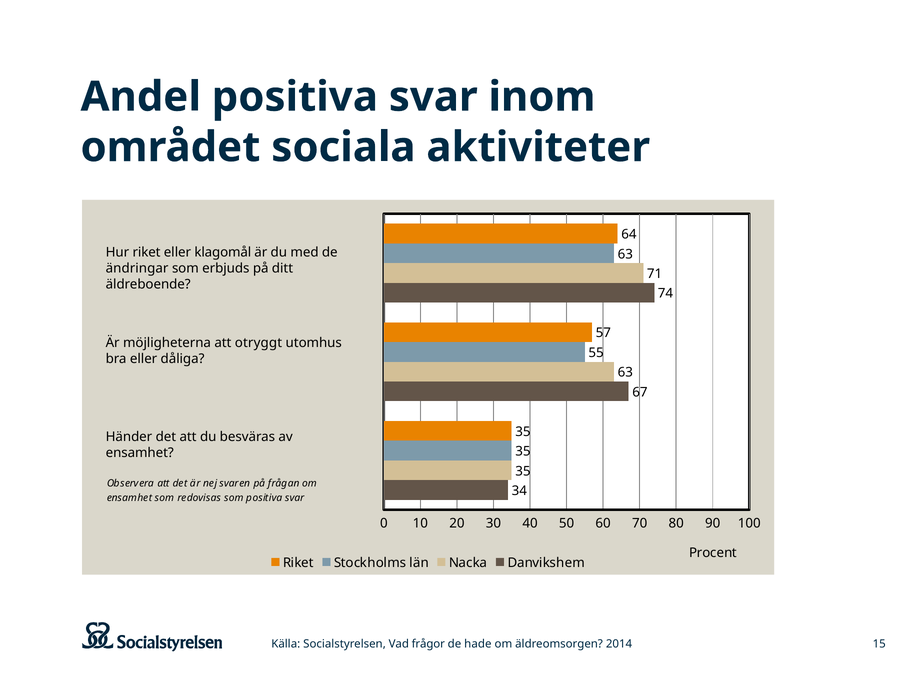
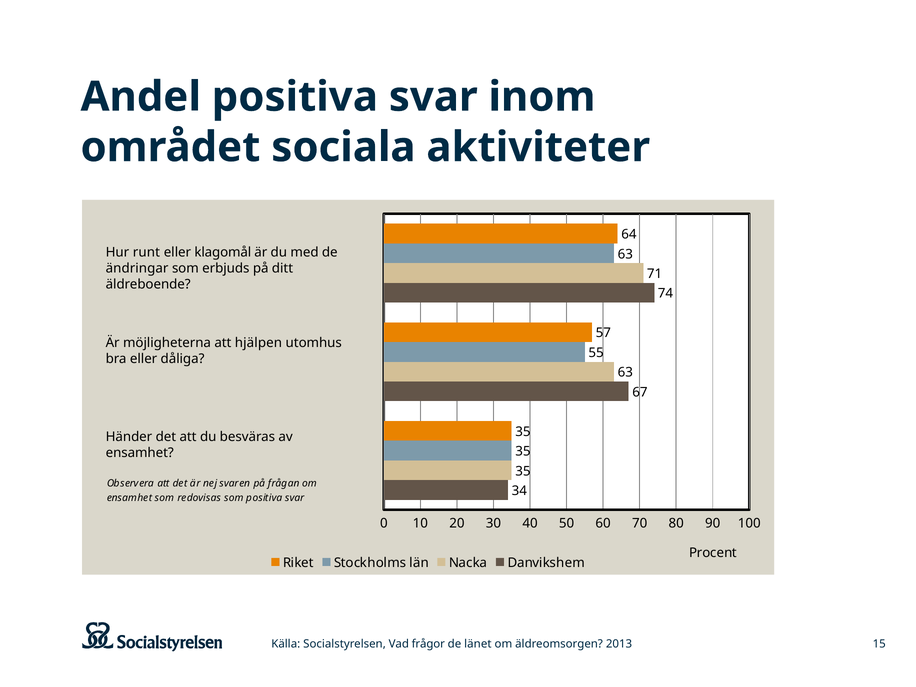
Hur riket: riket -> runt
otryggt: otryggt -> hjälpen
hade: hade -> länet
2014: 2014 -> 2013
